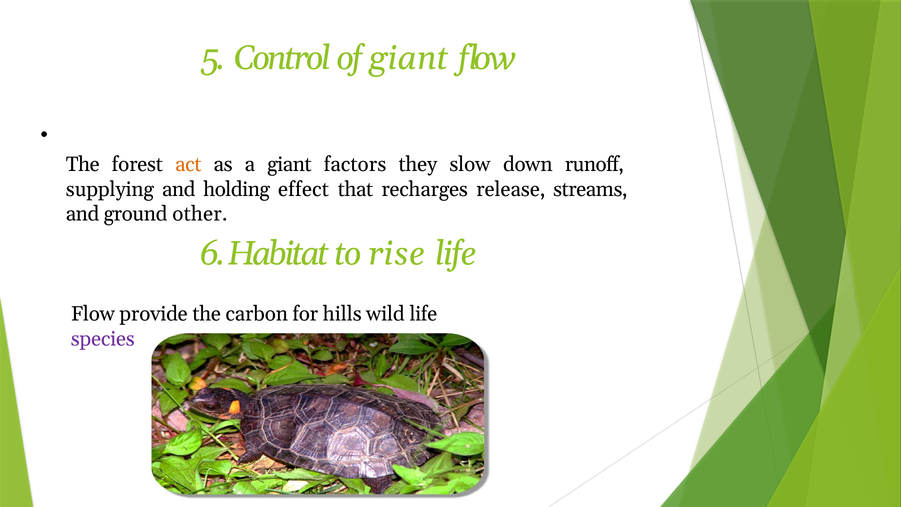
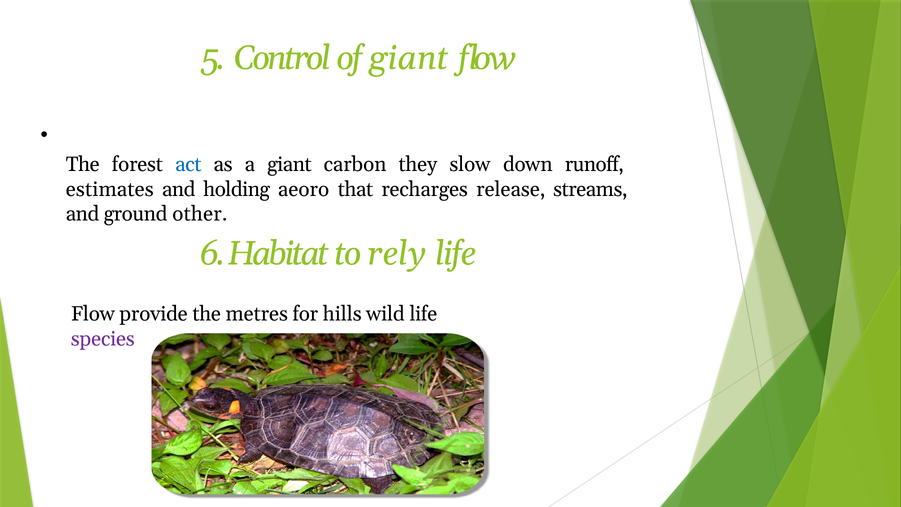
act colour: orange -> blue
factors: factors -> carbon
supplying: supplying -> estimates
effect: effect -> aeoro
rise: rise -> rely
carbon: carbon -> metres
